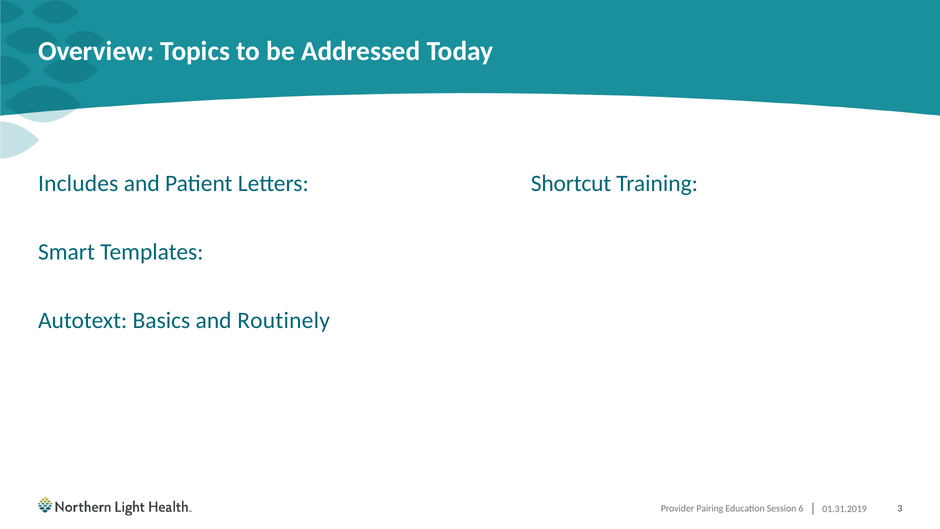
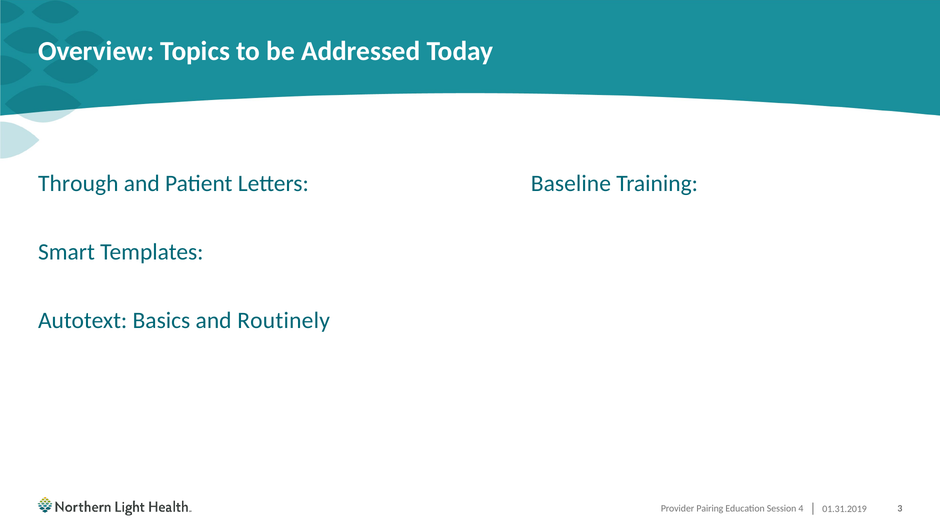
Includes: Includes -> Through
Shortcut: Shortcut -> Baseline
6: 6 -> 4
